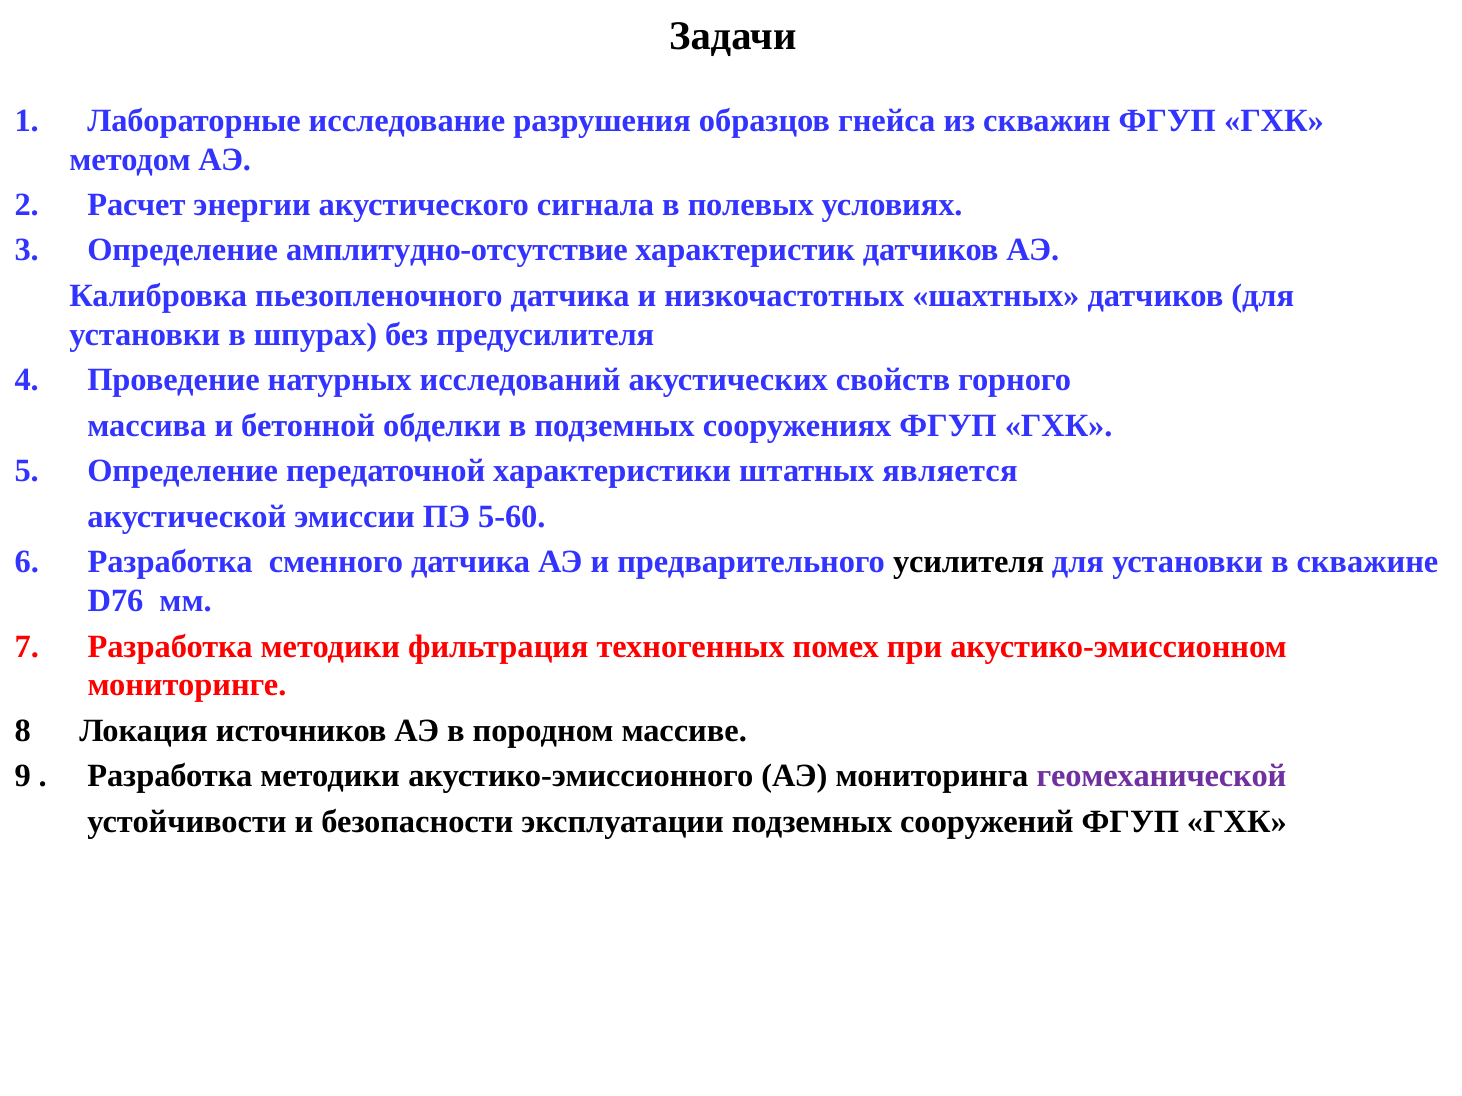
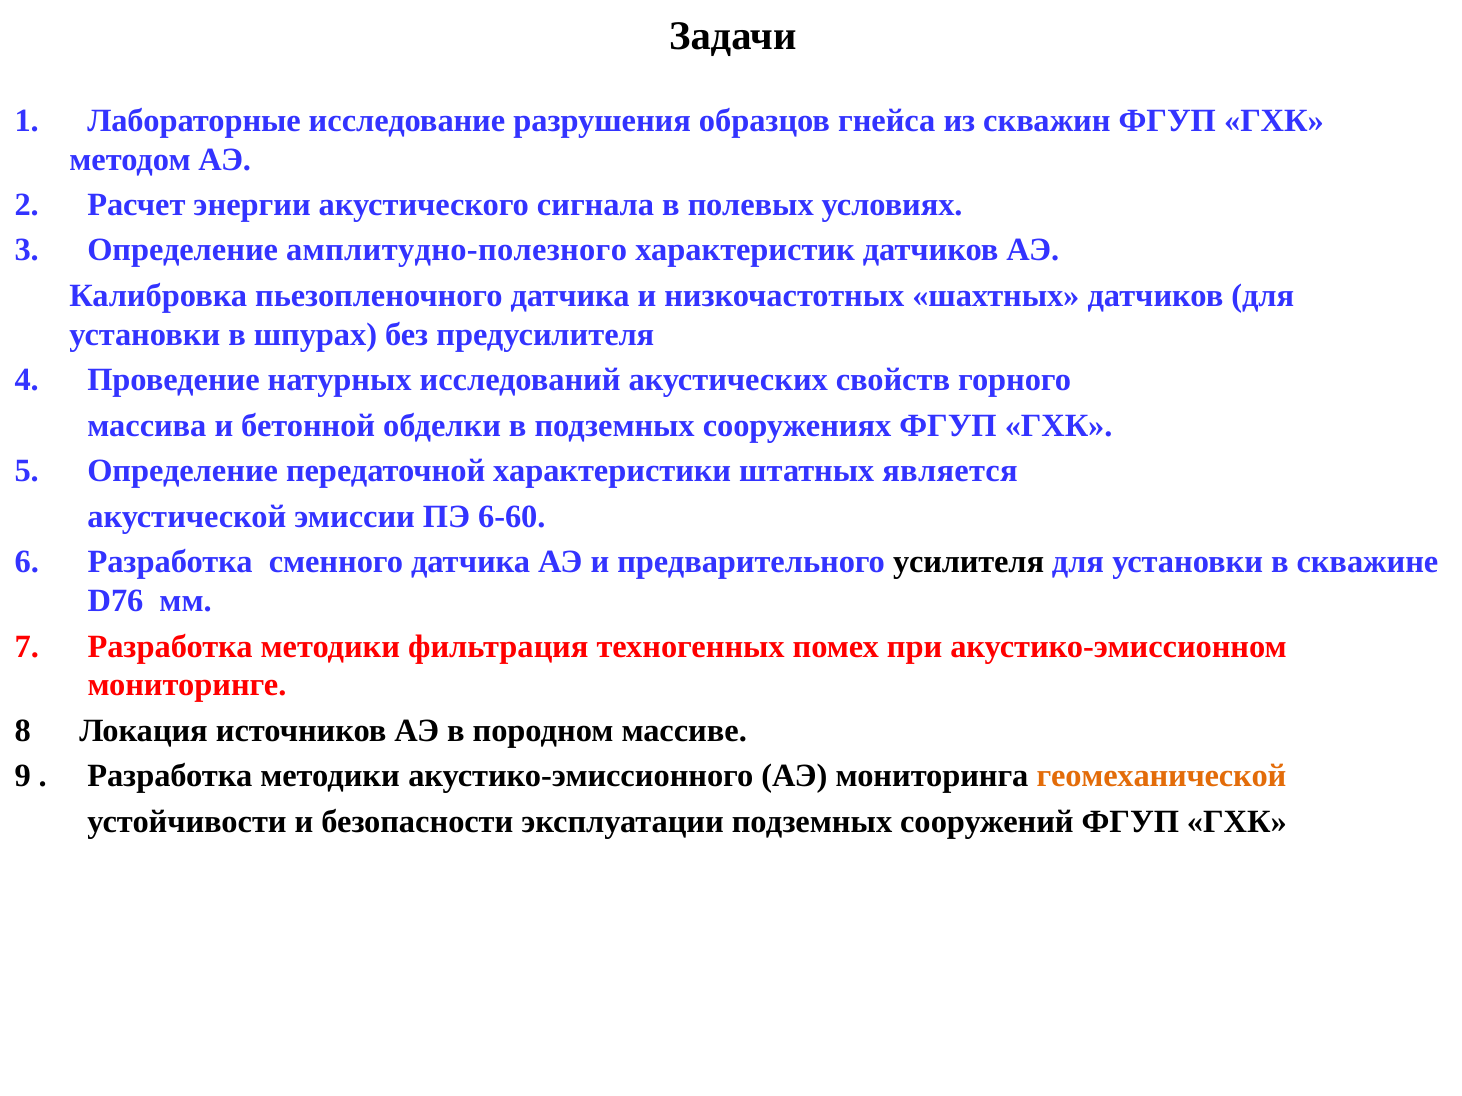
амплитудно-отсутствие: амплитудно-отсутствие -> амплитудно-полезного
5-60: 5-60 -> 6-60
геомеханической colour: purple -> orange
